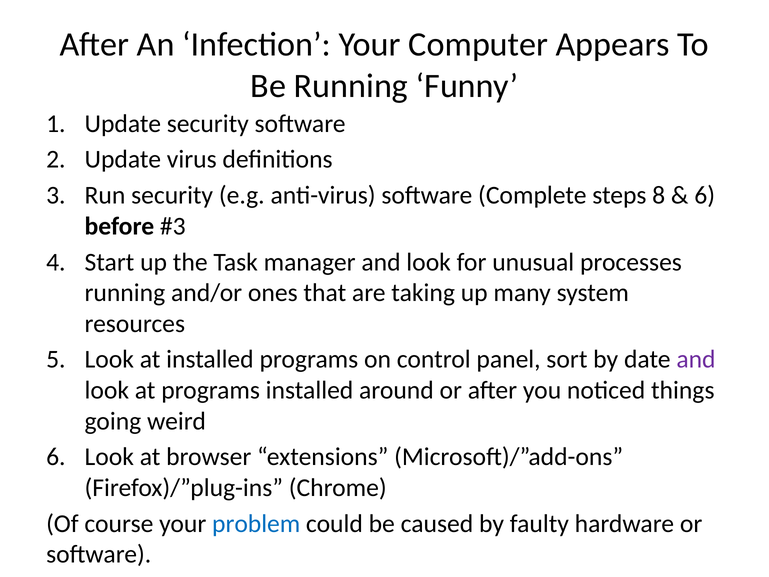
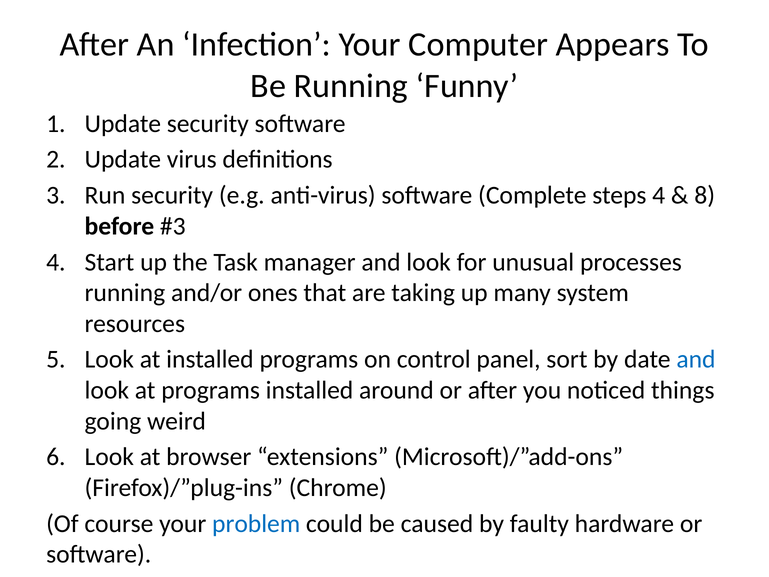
steps 8: 8 -> 4
6 at (705, 195): 6 -> 8
and at (696, 359) colour: purple -> blue
